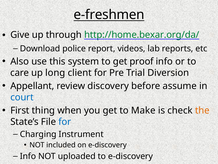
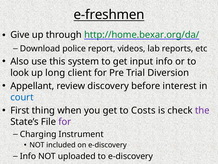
proof: proof -> input
care: care -> look
assume: assume -> interest
Make: Make -> Costs
the colour: orange -> purple
for at (65, 121) colour: blue -> purple
